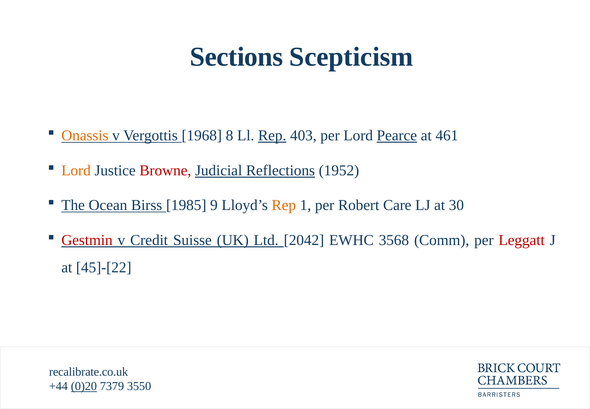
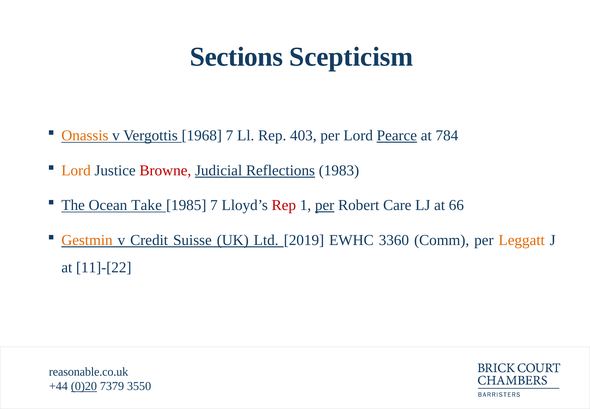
1968 8: 8 -> 7
Rep at (272, 135) underline: present -> none
461: 461 -> 784
1952: 1952 -> 1983
Birss: Birss -> Take
1985 9: 9 -> 7
Rep at (284, 205) colour: orange -> red
per at (325, 205) underline: none -> present
30: 30 -> 66
Gestmin colour: red -> orange
2042: 2042 -> 2019
3568: 3568 -> 3360
Leggatt colour: red -> orange
45]-[22: 45]-[22 -> 11]-[22
recalibrate.co.uk: recalibrate.co.uk -> reasonable.co.uk
